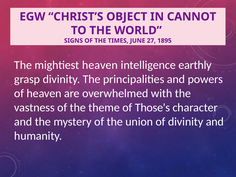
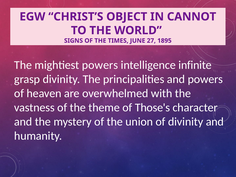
mightiest heaven: heaven -> powers
earthly: earthly -> infinite
